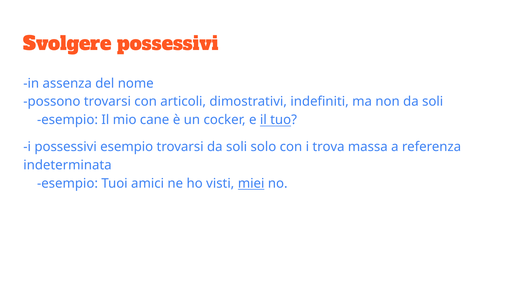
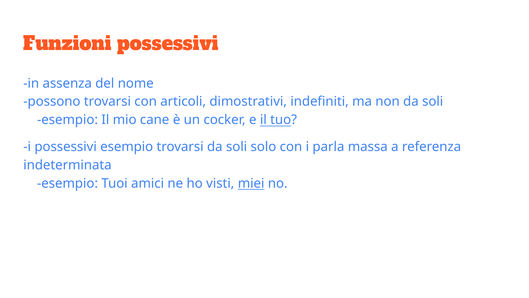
Svolgere: Svolgere -> Funzioni
trova: trova -> parla
